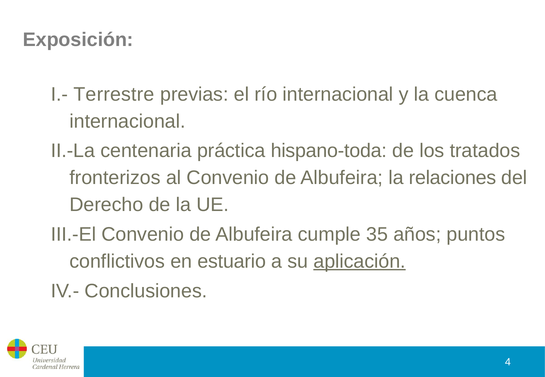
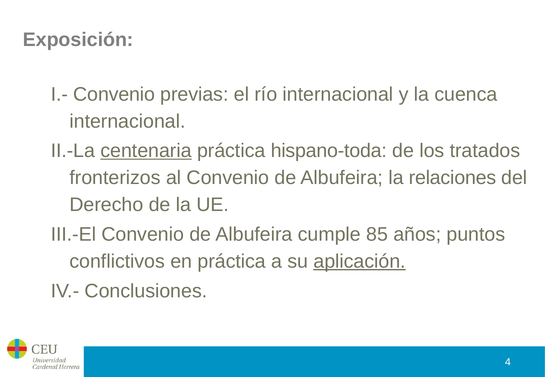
I.- Terrestre: Terrestre -> Convenio
centenaria underline: none -> present
35: 35 -> 85
en estuario: estuario -> práctica
